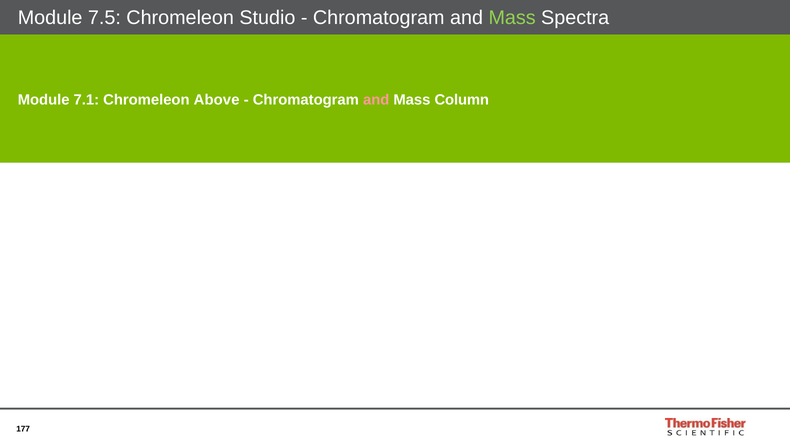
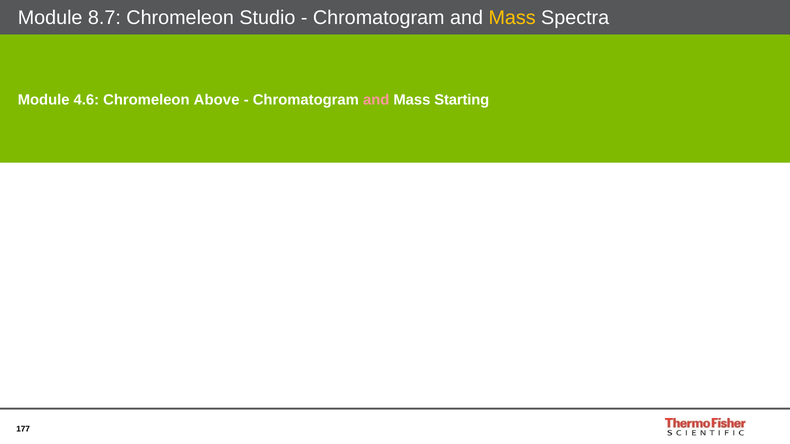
7.5: 7.5 -> 8.7
Mass at (512, 18) colour: light green -> yellow
7.1: 7.1 -> 4.6
Column: Column -> Starting
